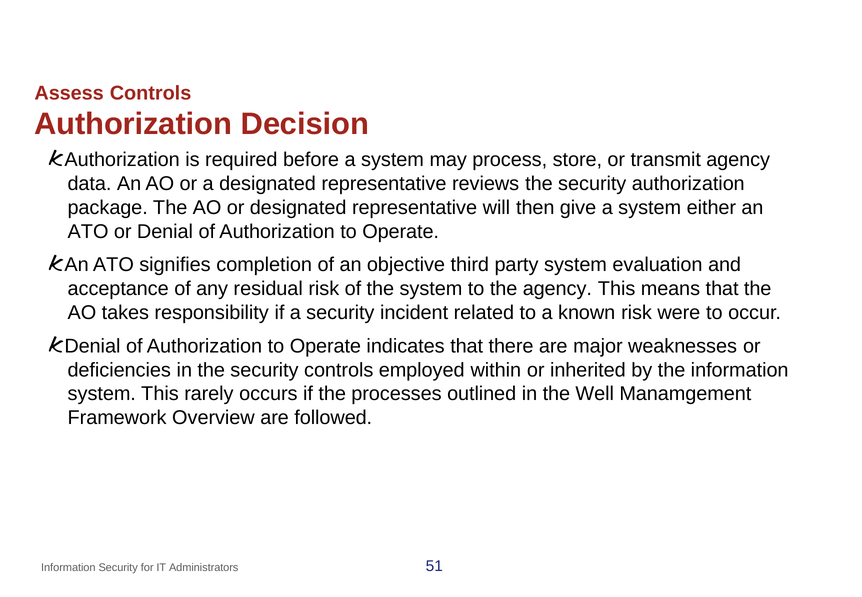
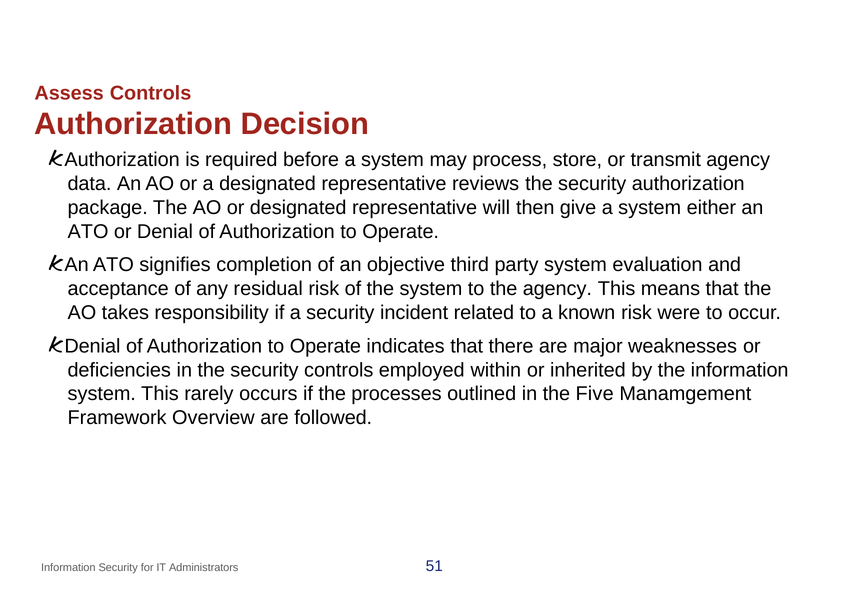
Well: Well -> Five
